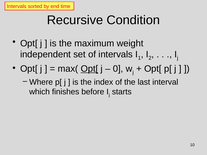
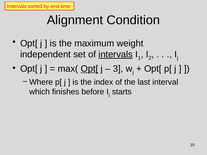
Recursive: Recursive -> Alignment
intervals at (116, 54) underline: none -> present
0: 0 -> 3
